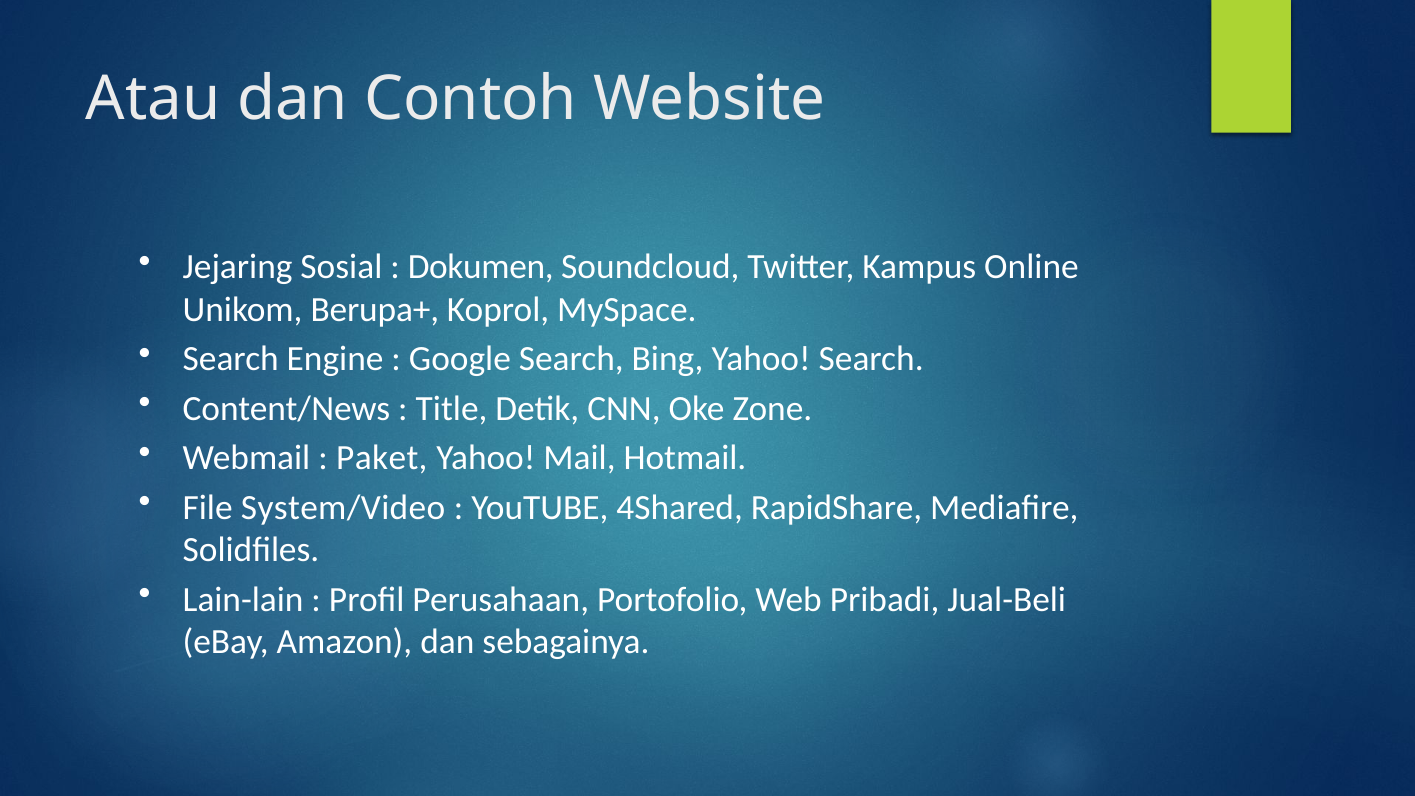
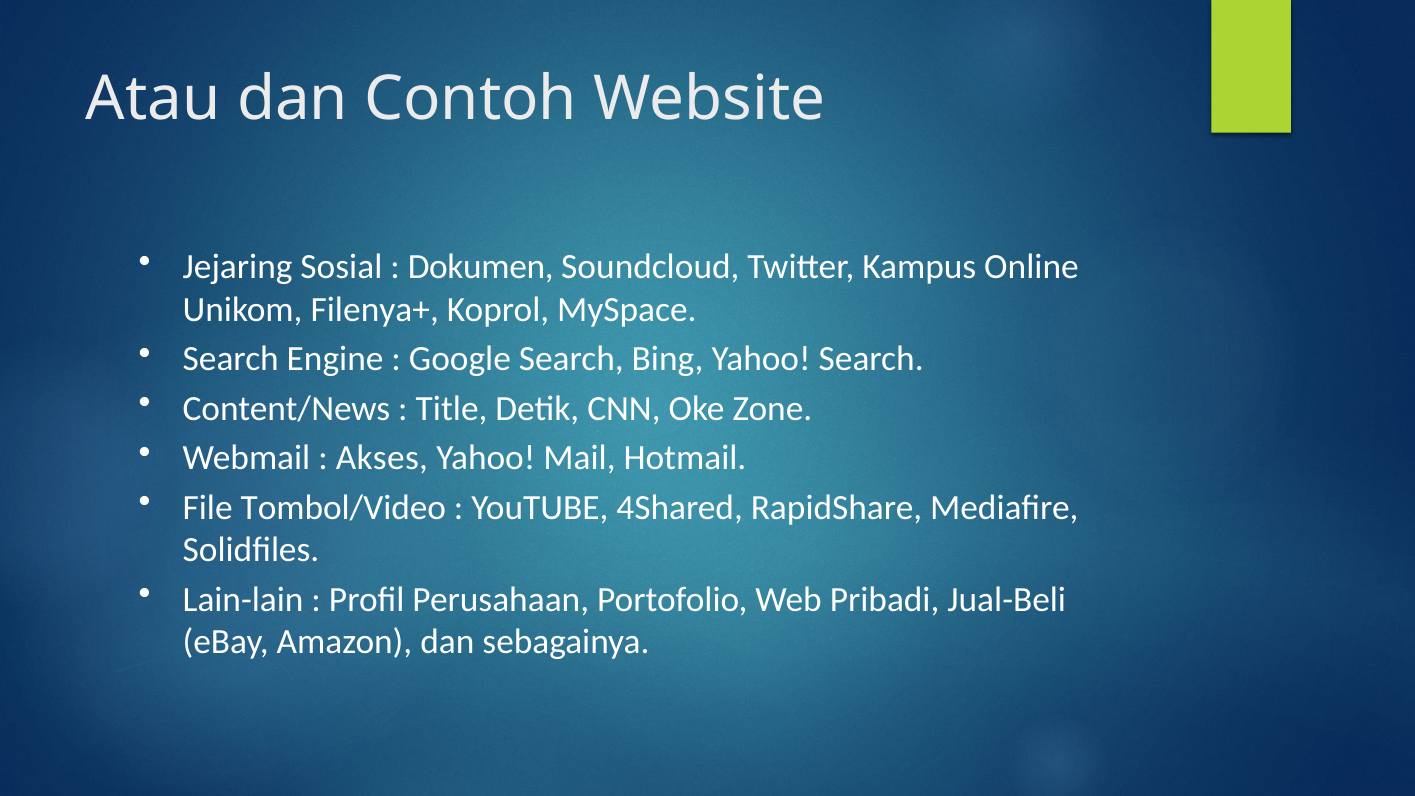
Berupa+: Berupa+ -> Filenya+
Paket: Paket -> Akses
System/Video: System/Video -> Tombol/Video
